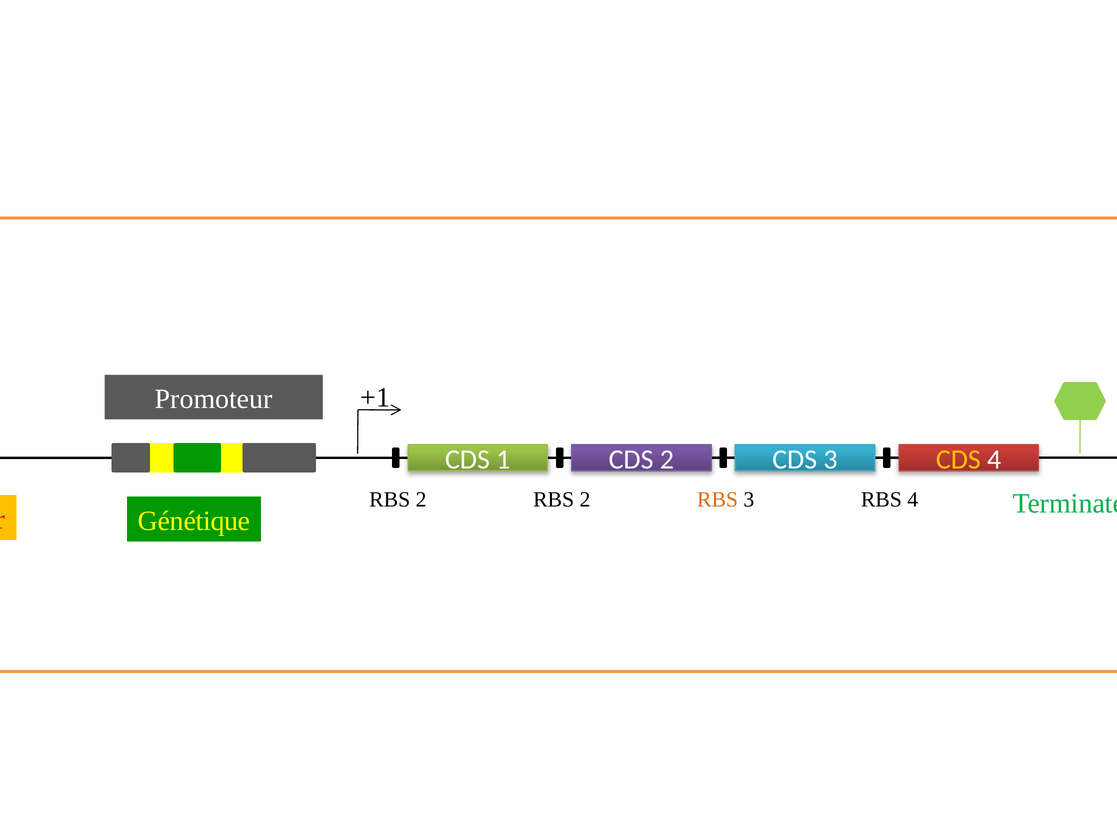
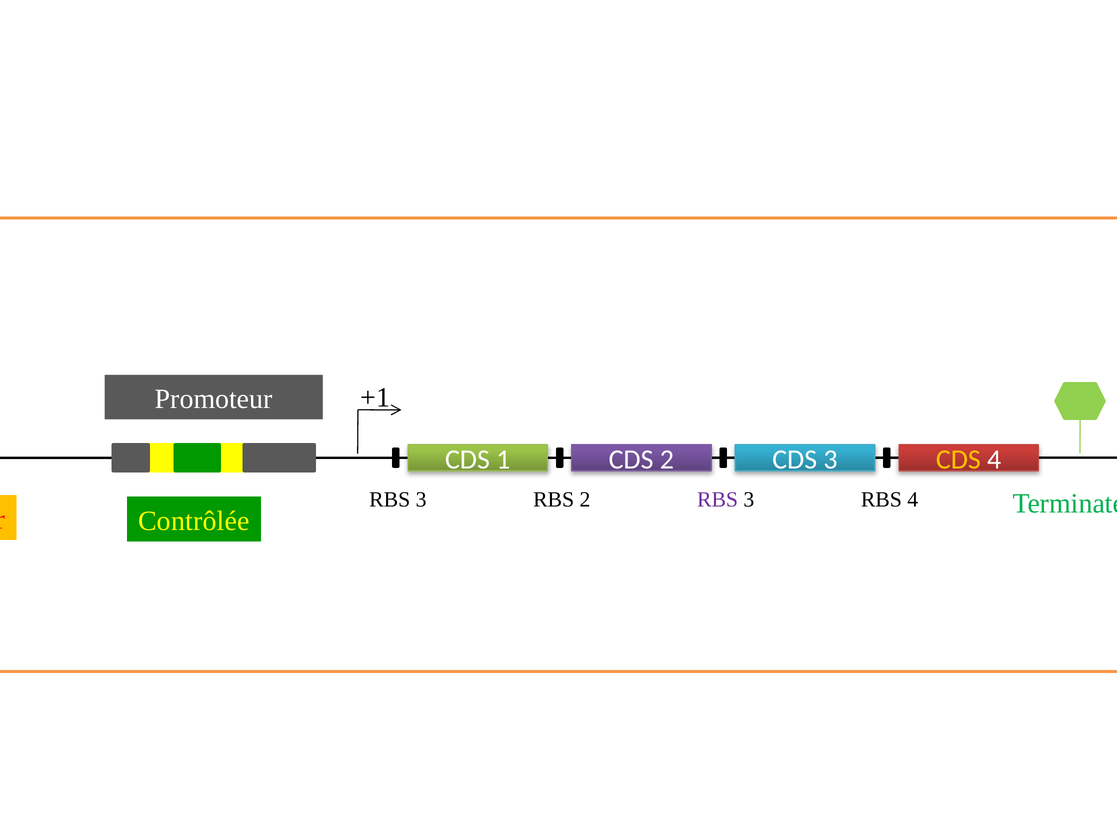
2 at (421, 500): 2 -> 3
RBS at (718, 500) colour: orange -> purple
Génétique at (194, 522): Génétique -> Contrôlée
